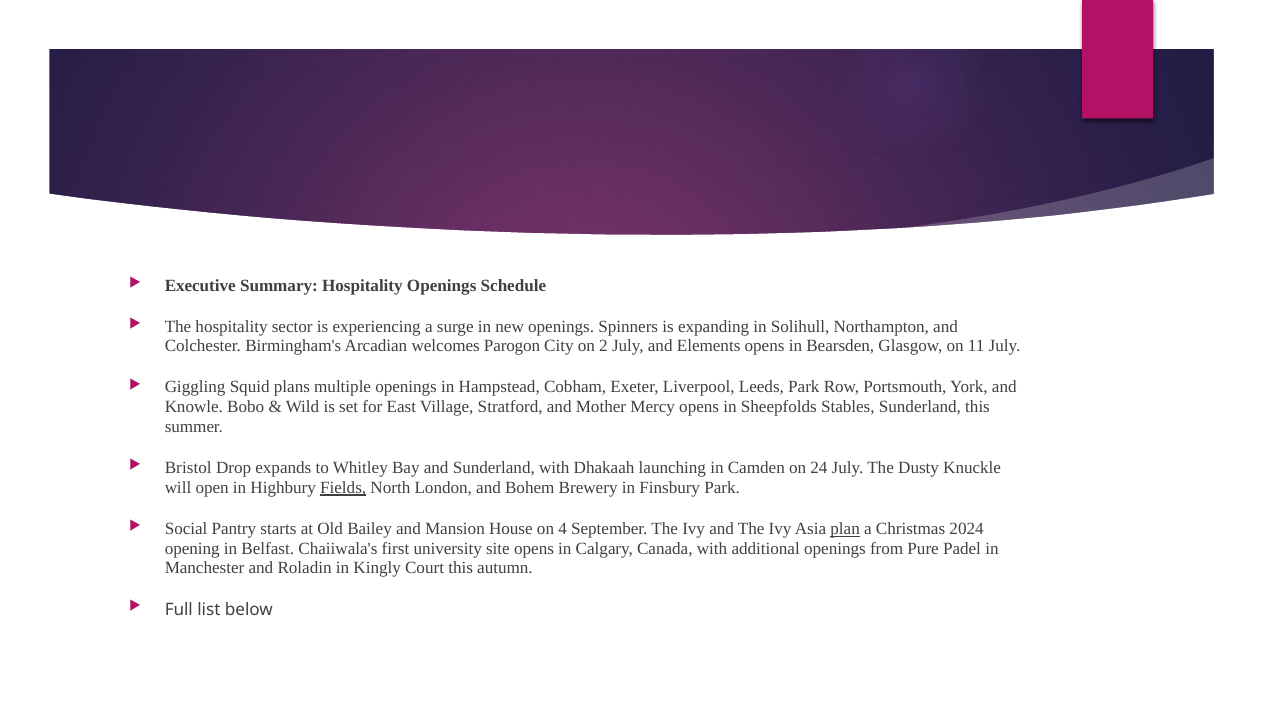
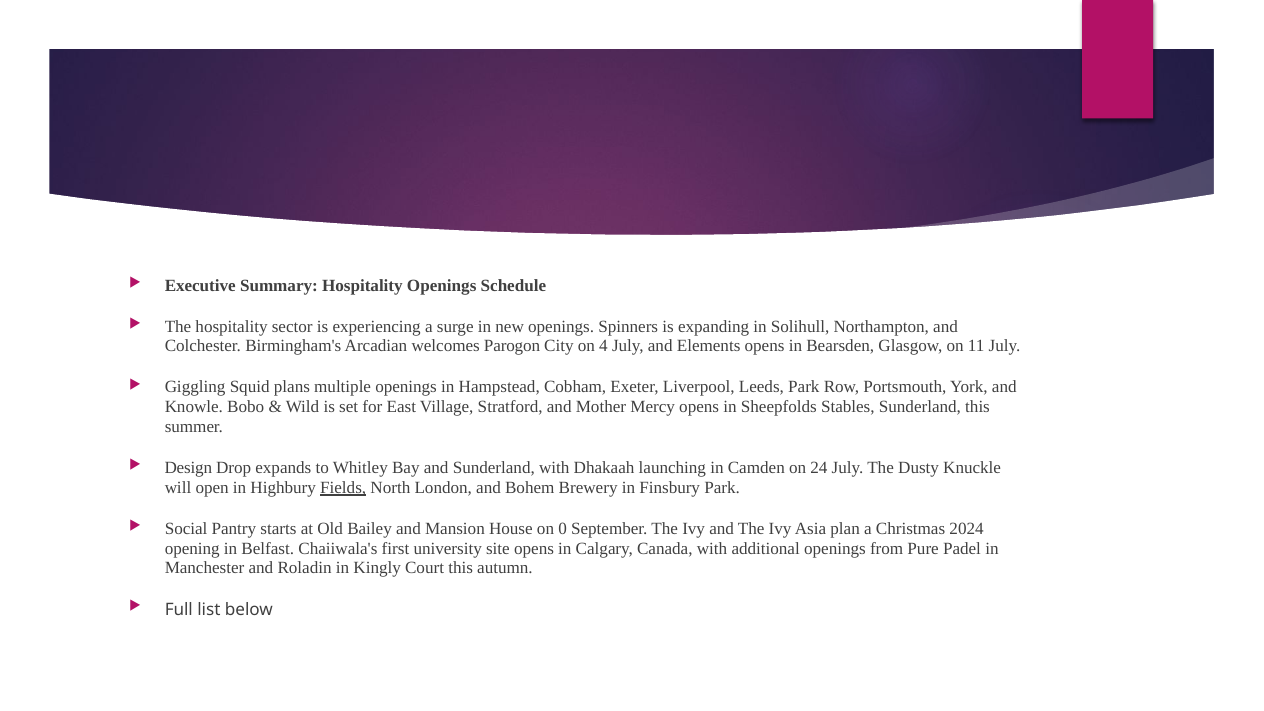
2: 2 -> 4
Bristol: Bristol -> Design
4: 4 -> 0
plan underline: present -> none
